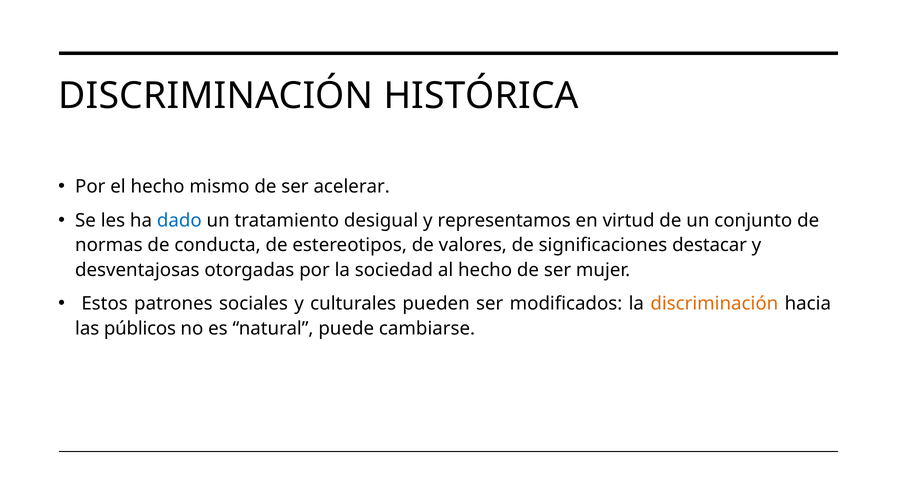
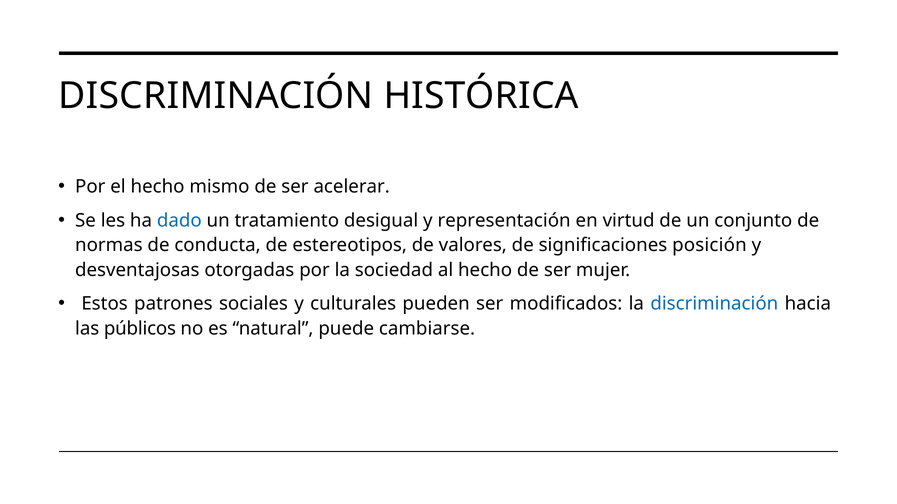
representamos: representamos -> representación
destacar: destacar -> posición
discriminación at (714, 304) colour: orange -> blue
